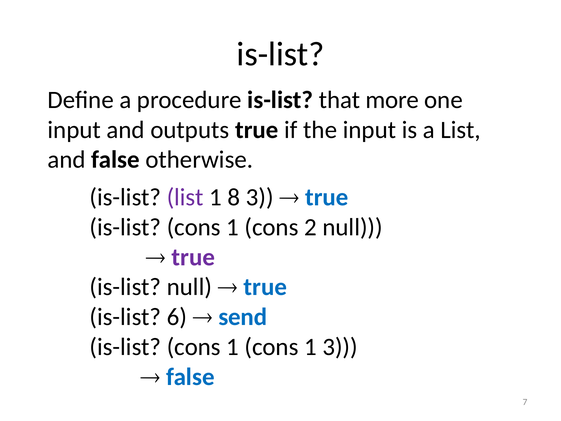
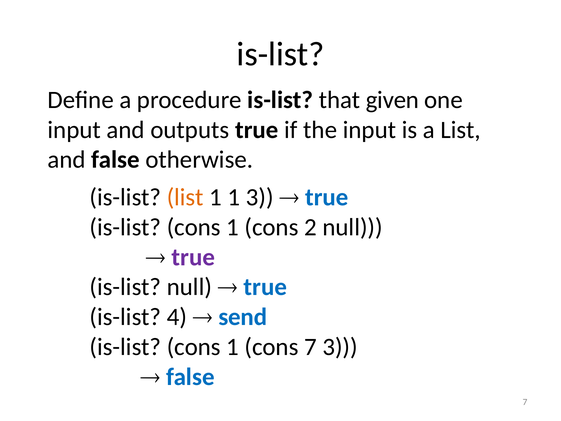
more: more -> given
list at (185, 197) colour: purple -> orange
1 8: 8 -> 1
6: 6 -> 4
1 cons 1: 1 -> 7
